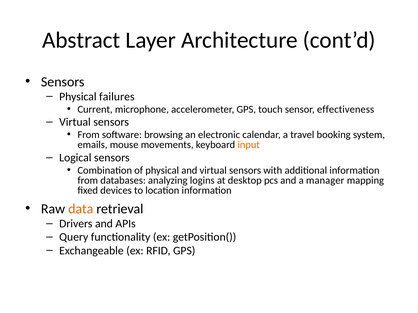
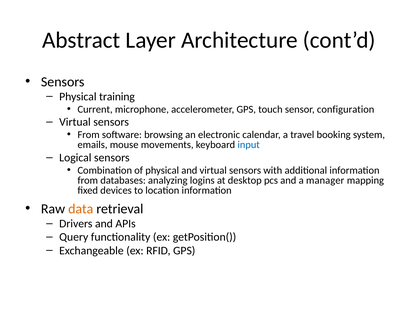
failures: failures -> training
effectiveness: effectiveness -> configuration
input colour: orange -> blue
